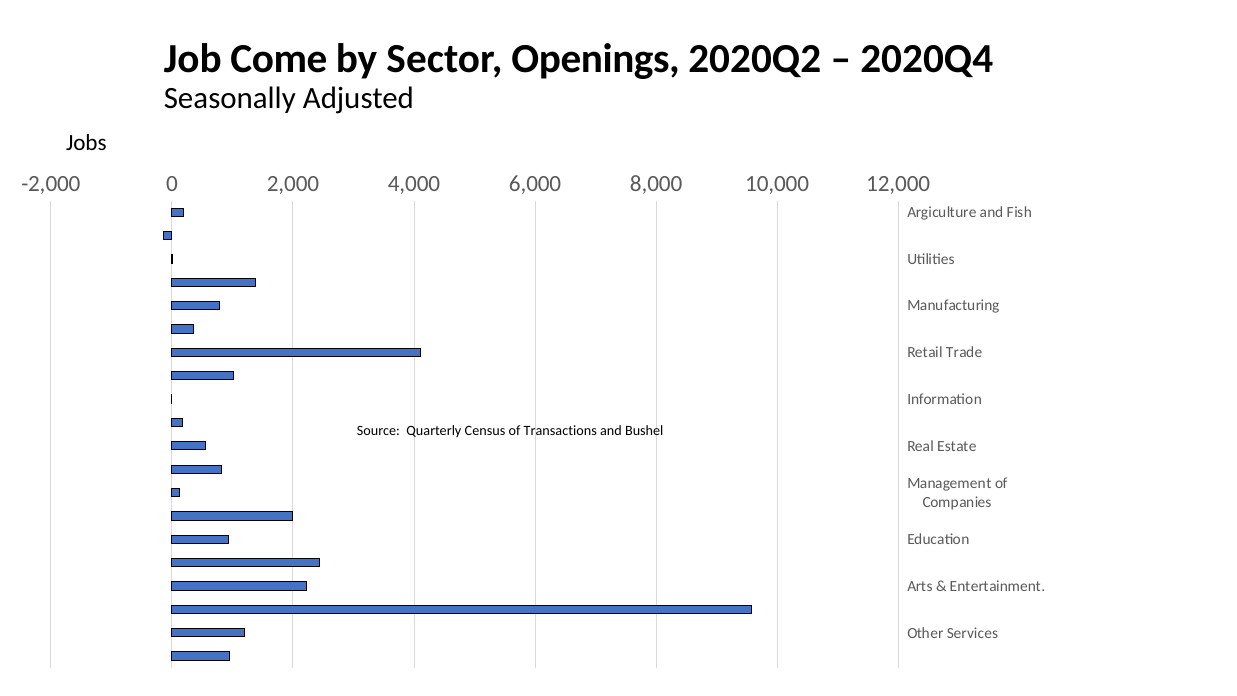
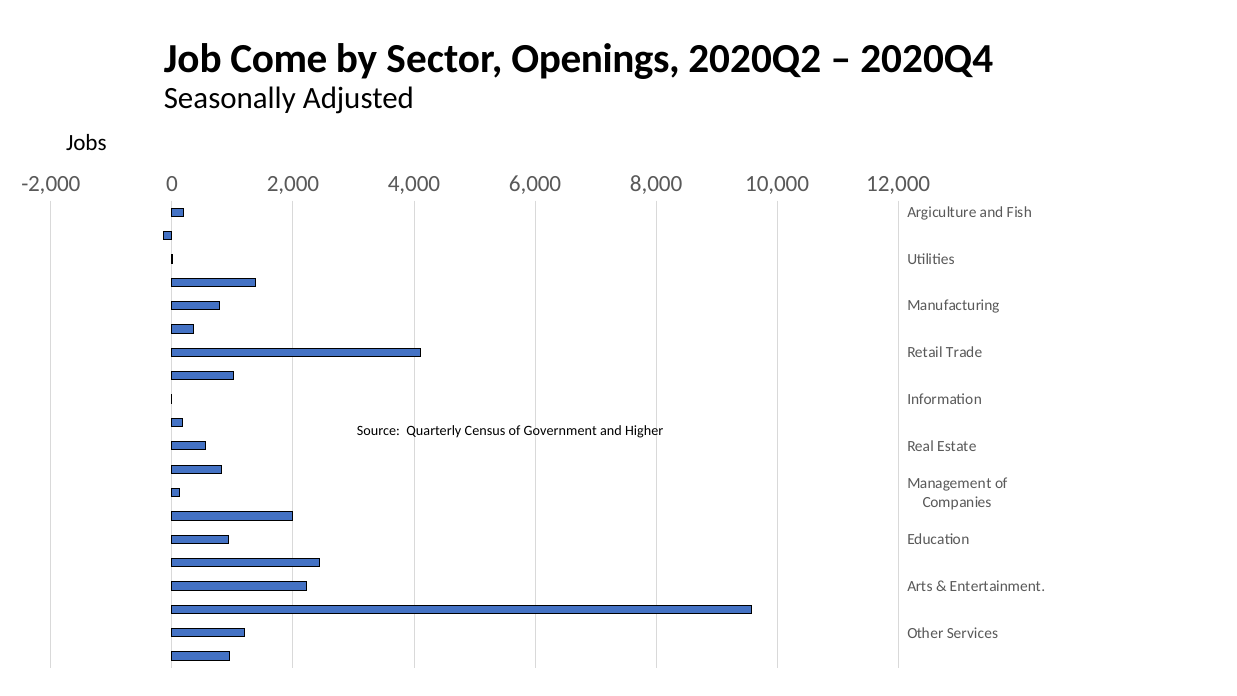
Transactions: Transactions -> Government
Bushel: Bushel -> Higher
